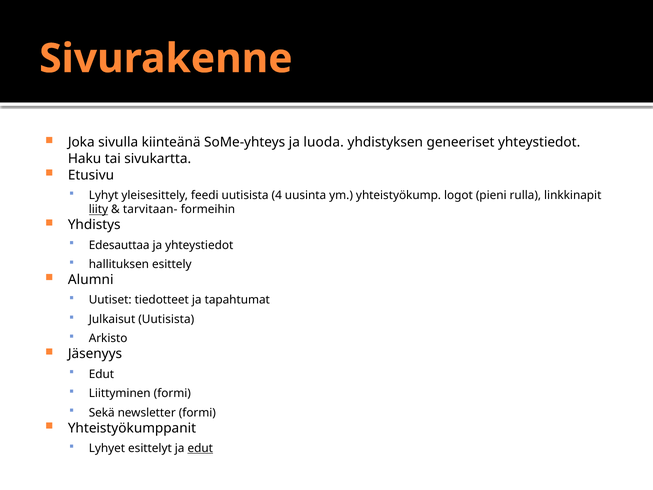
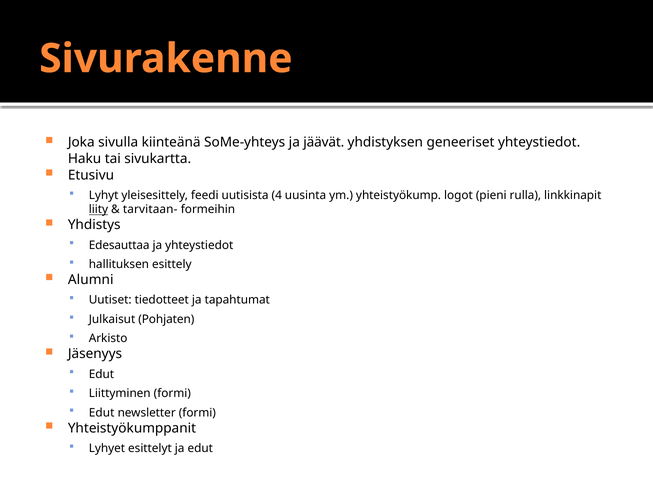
luoda: luoda -> jäävät
Julkaisut Uutisista: Uutisista -> Pohjaten
Sekä at (102, 412): Sekä -> Edut
edut at (200, 448) underline: present -> none
